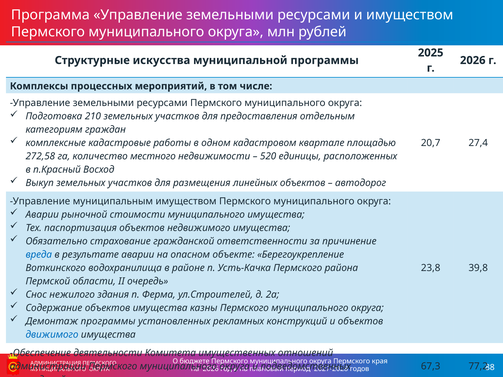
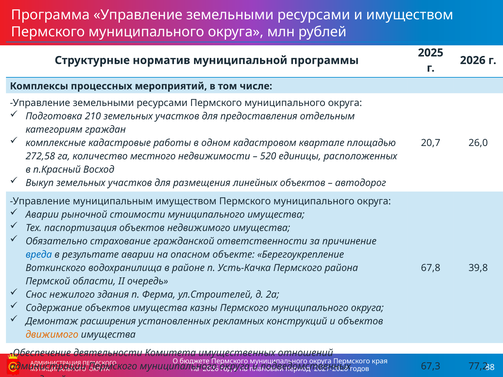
искусства: искусства -> норматив
27,4: 27,4 -> 26,0
23,8: 23,8 -> 67,8
Демонтаж программы: программы -> расширения
движимого colour: blue -> orange
